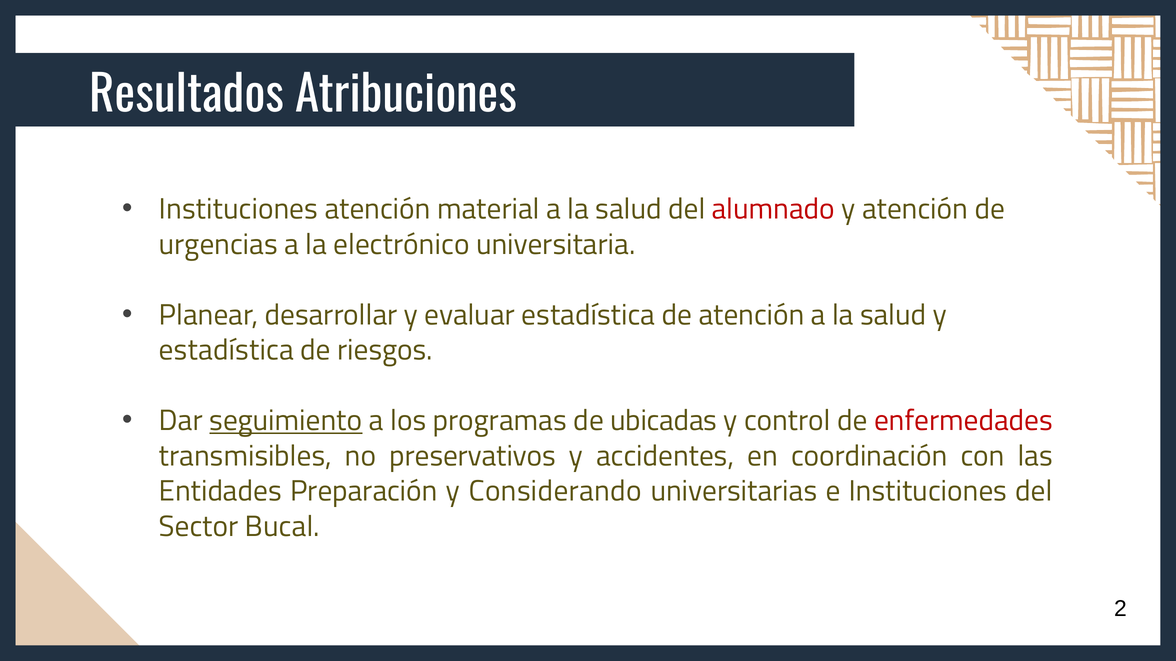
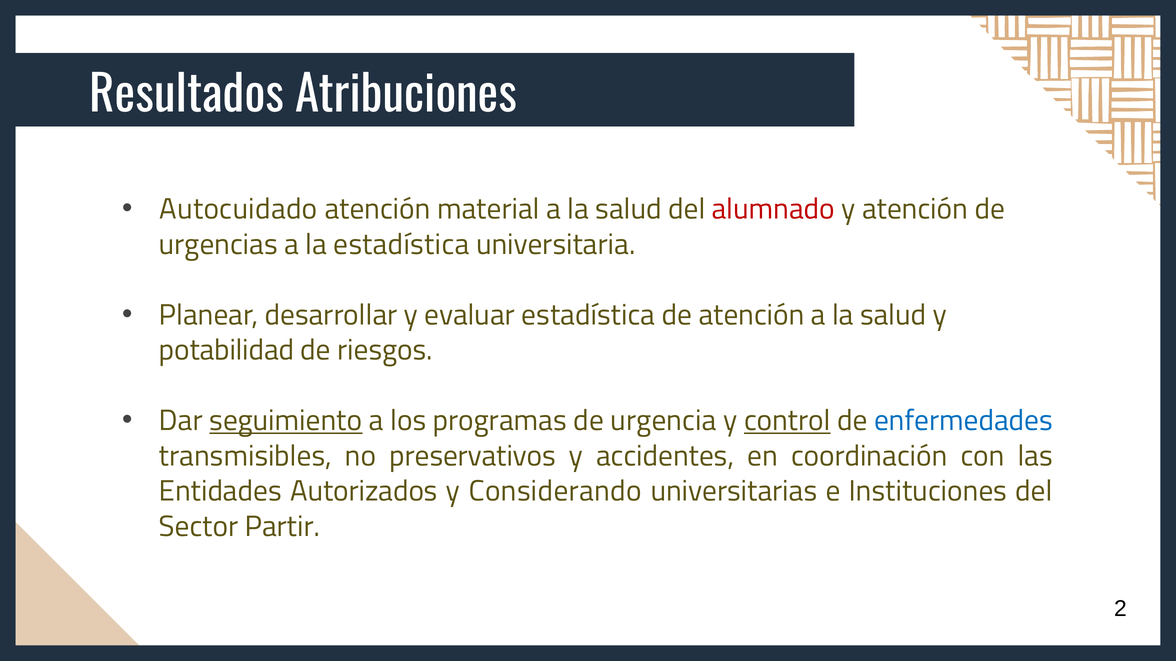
Instituciones at (238, 209): Instituciones -> Autocuidado
la electrónico: electrónico -> estadística
estadística at (226, 351): estadística -> potabilidad
ubicadas: ubicadas -> urgencia
control underline: none -> present
enfermedades colour: red -> blue
Preparación: Preparación -> Autorizados
Bucal: Bucal -> Partir
